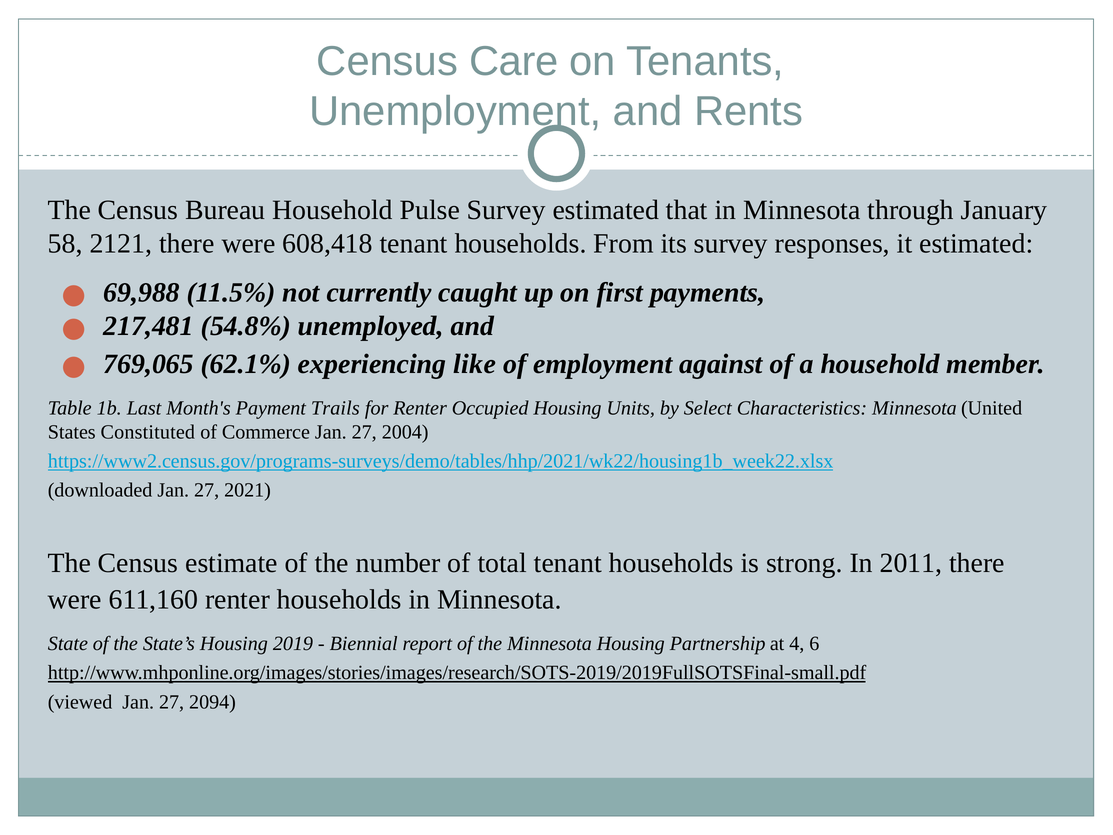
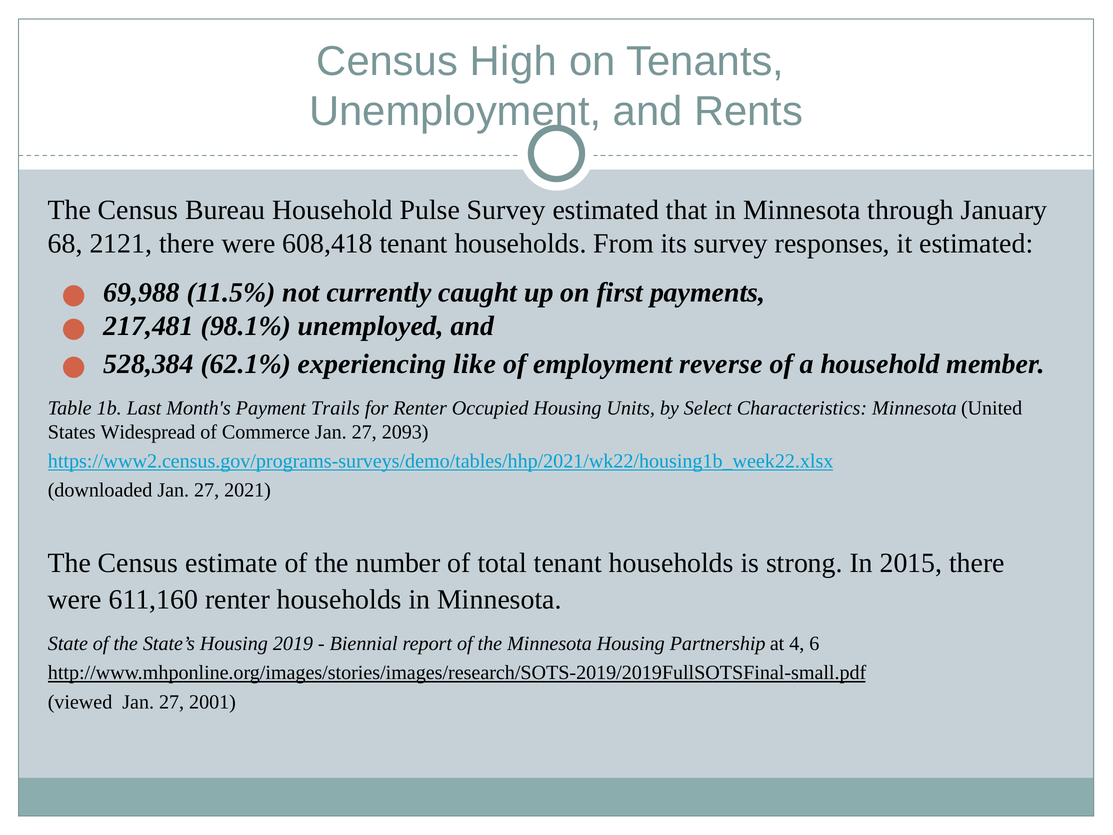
Care: Care -> High
58: 58 -> 68
54.8%: 54.8% -> 98.1%
769,065: 769,065 -> 528,384
against: against -> reverse
Constituted: Constituted -> Widespread
2004: 2004 -> 2093
2011: 2011 -> 2015
2094: 2094 -> 2001
